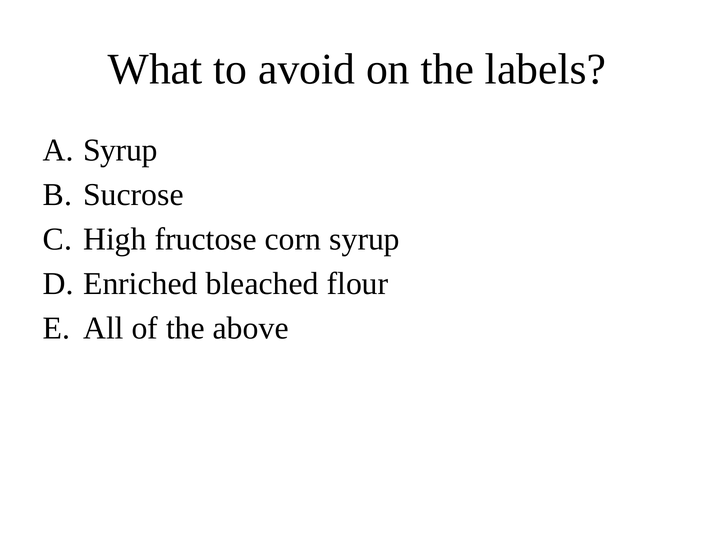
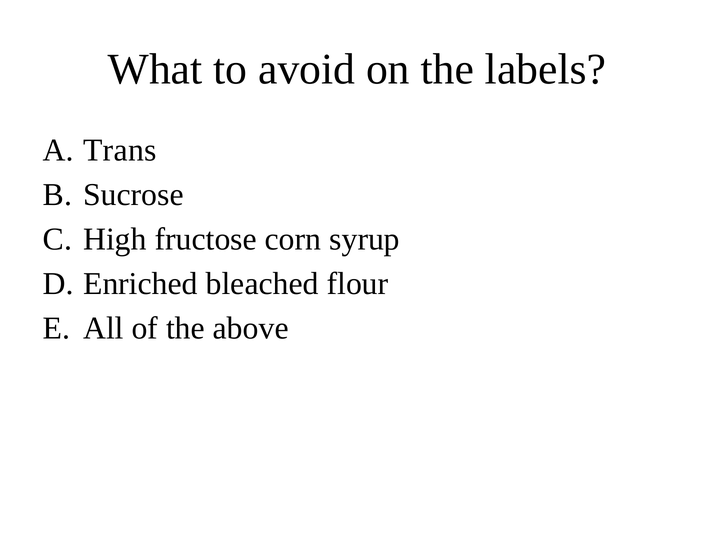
Syrup at (120, 150): Syrup -> Trans
